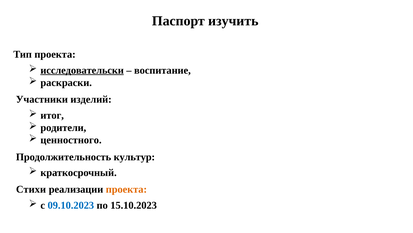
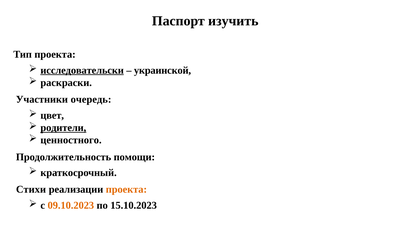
воспитание: воспитание -> украинской
изделий: изделий -> очередь
итог: итог -> цвет
родители underline: none -> present
культур: культур -> помощи
09.10.2023 colour: blue -> orange
